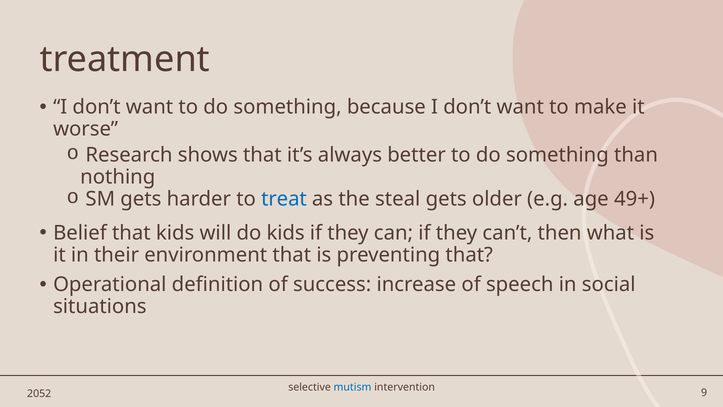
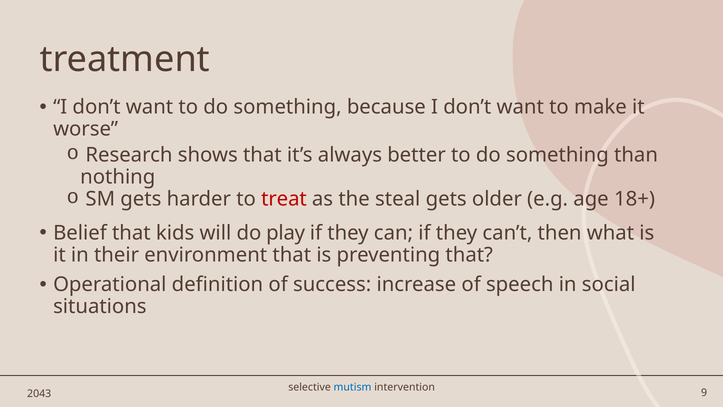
treat colour: blue -> red
49+: 49+ -> 18+
do kids: kids -> play
2052: 2052 -> 2043
